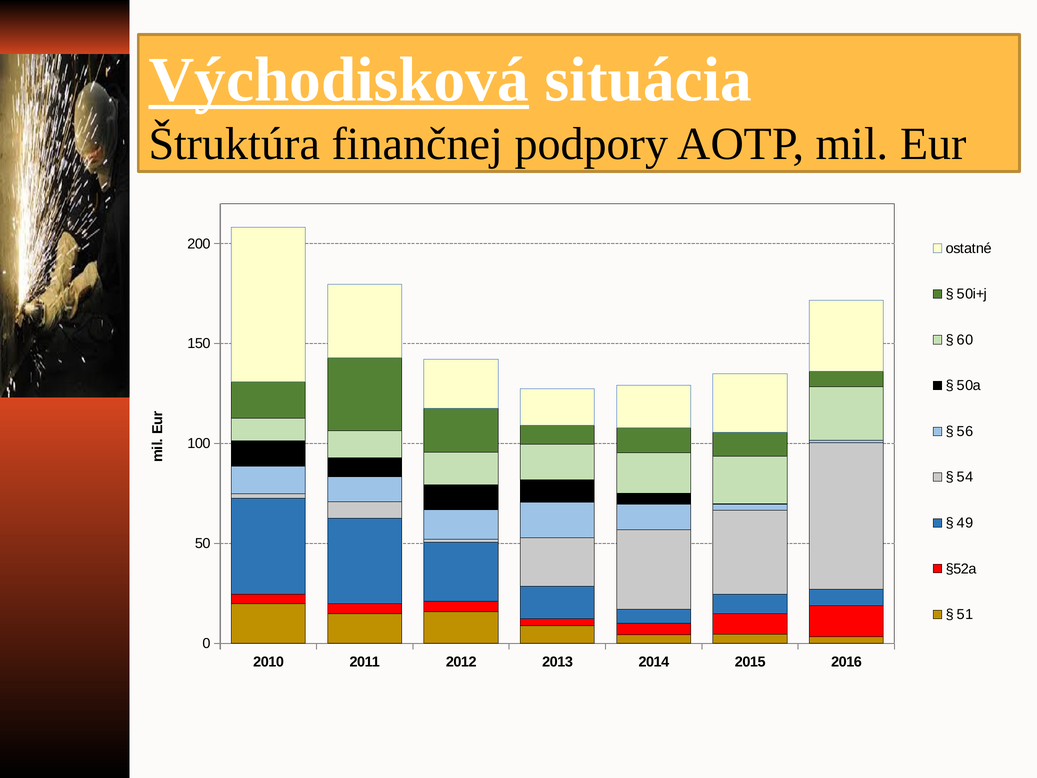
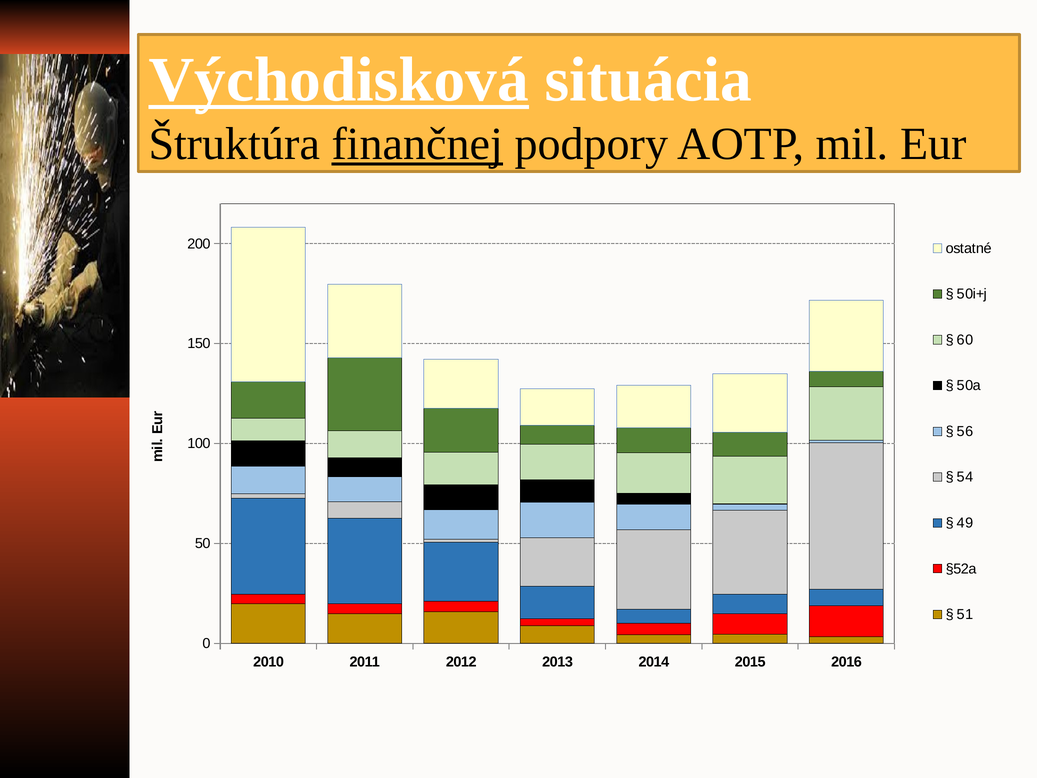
finančnej underline: none -> present
